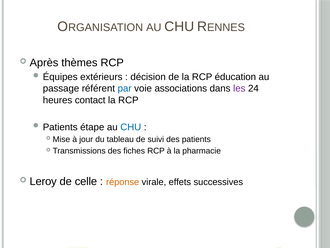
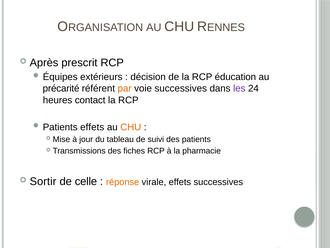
thèmes: thèmes -> prescrit
passage: passage -> précarité
par colour: blue -> orange
voie associations: associations -> successives
Patients étape: étape -> effets
CHU at (131, 127) colour: blue -> orange
Leroy: Leroy -> Sortir
